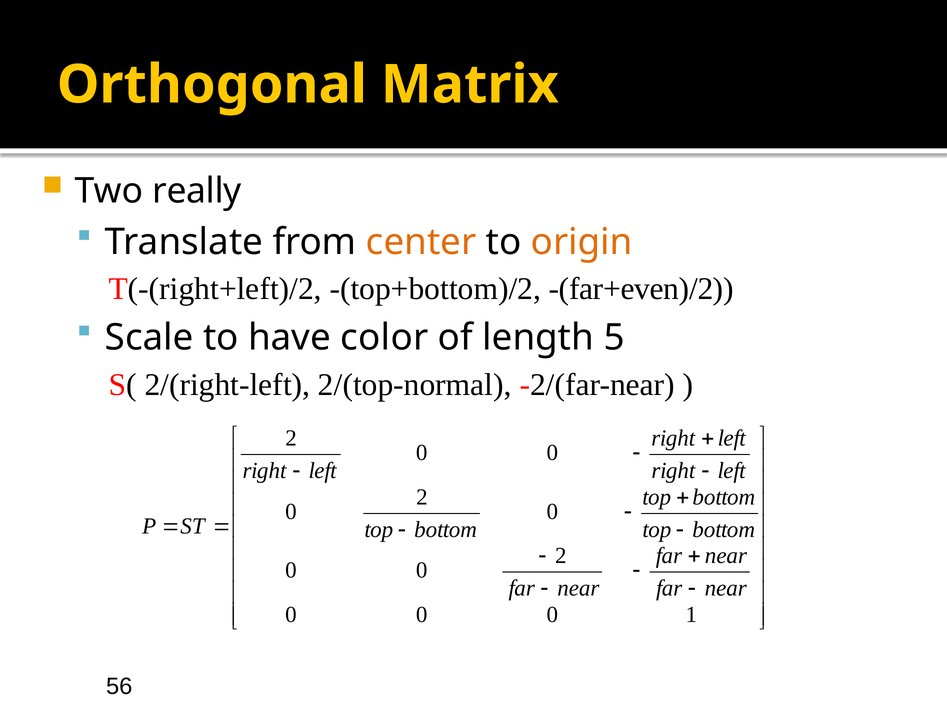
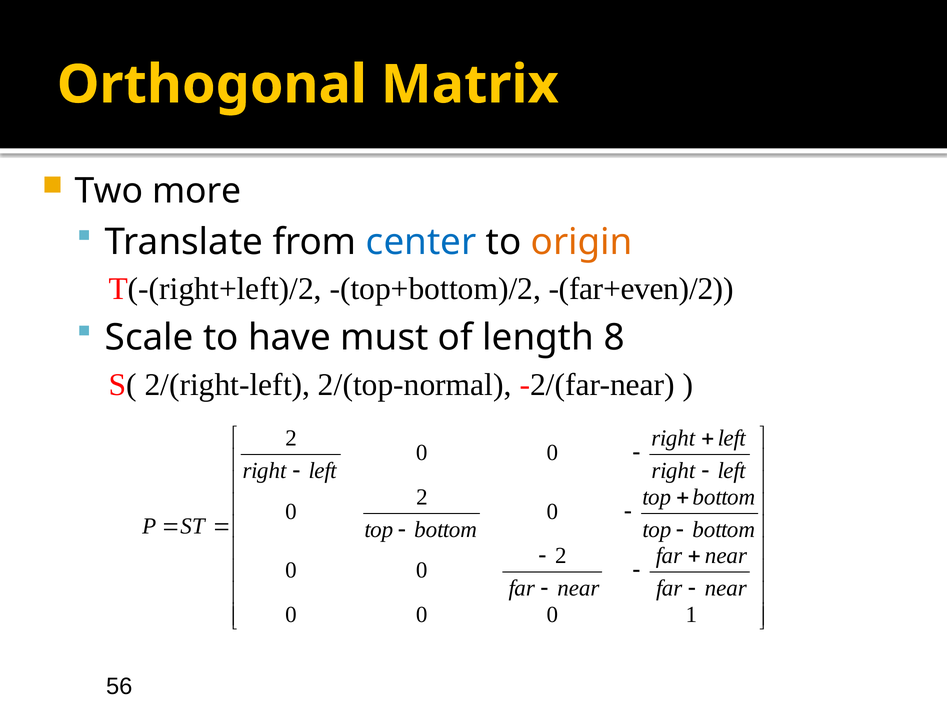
really: really -> more
center colour: orange -> blue
color: color -> must
5: 5 -> 8
